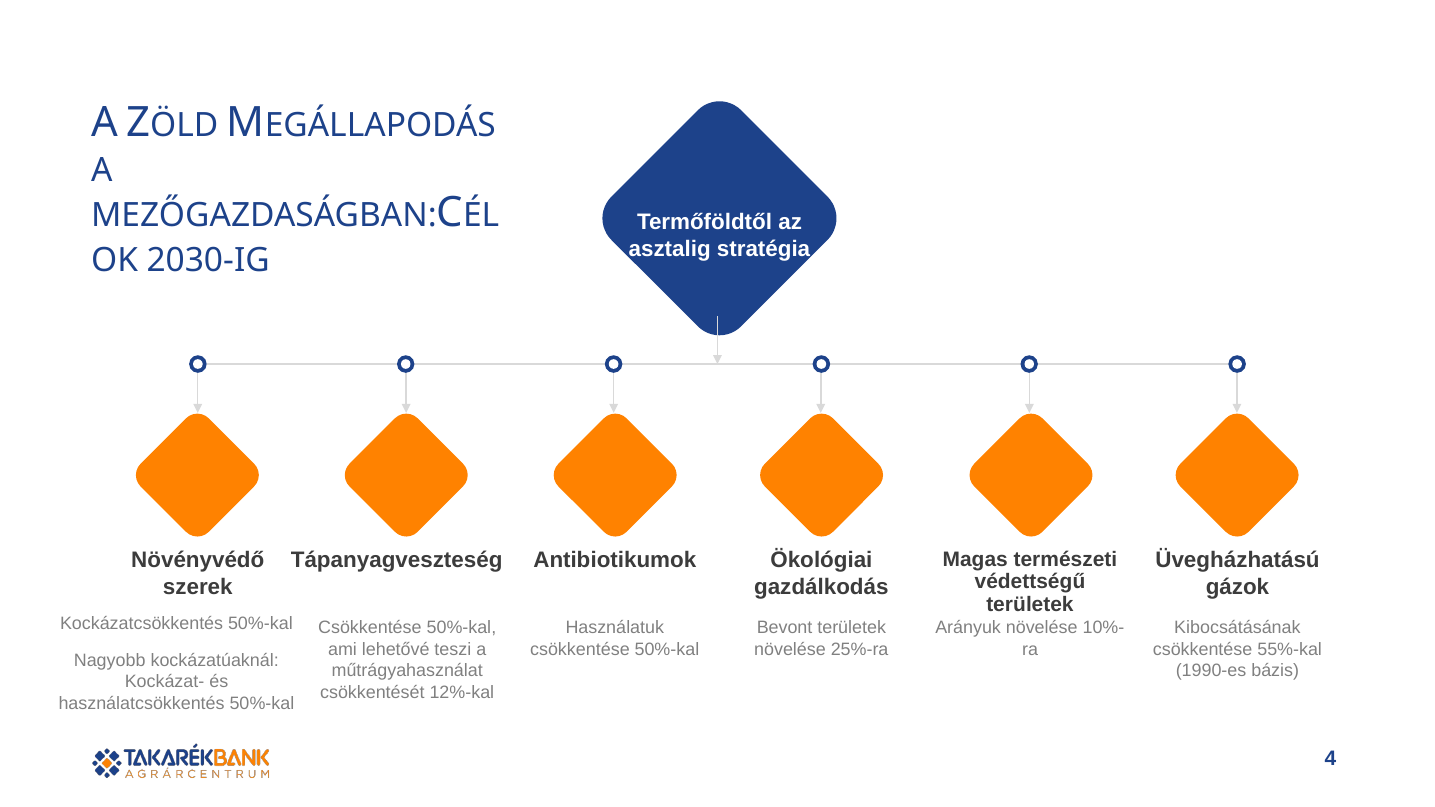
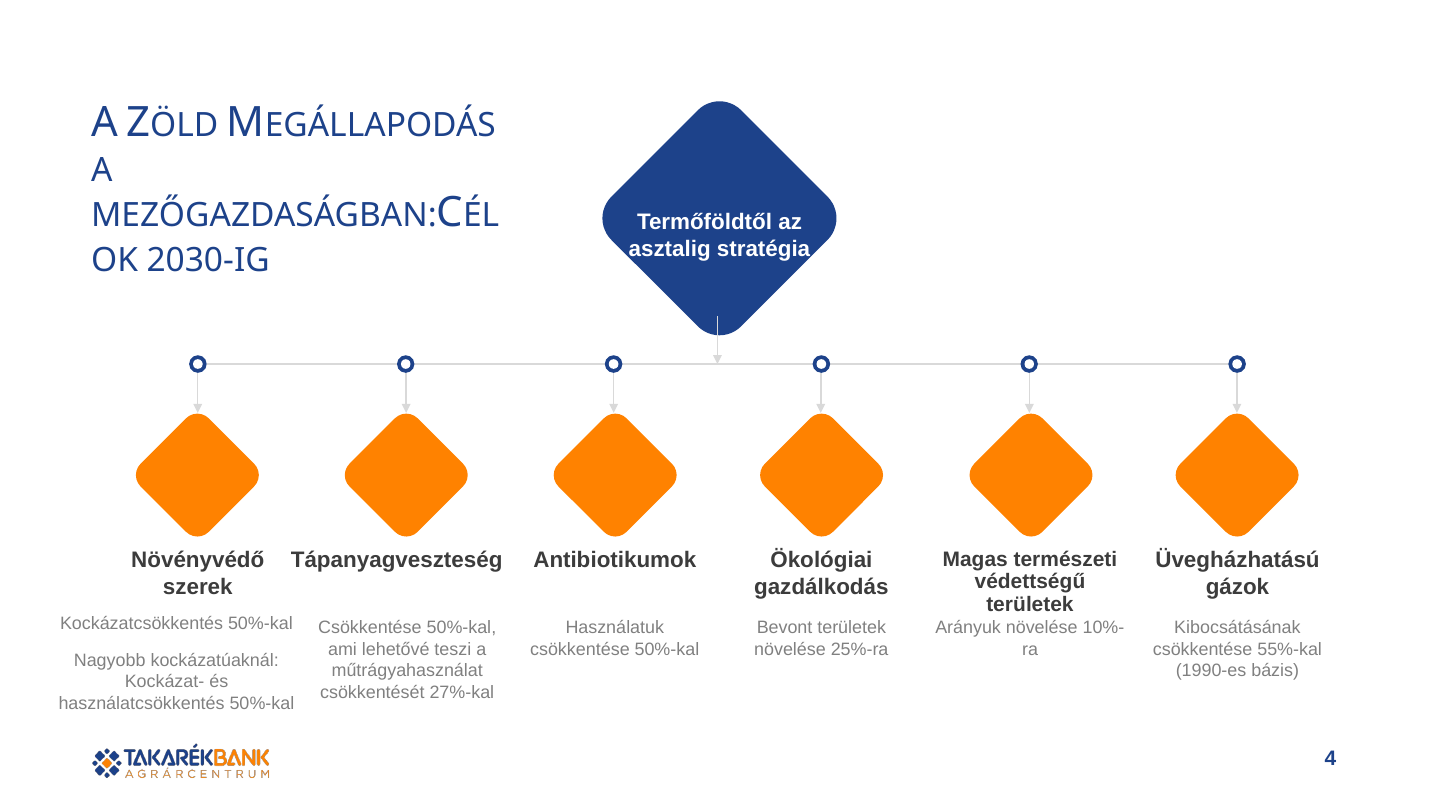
12%-kal: 12%-kal -> 27%-kal
